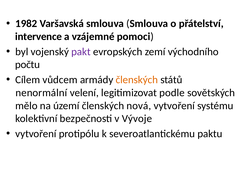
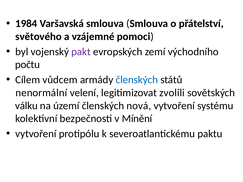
1982: 1982 -> 1984
intervence: intervence -> světového
členských at (137, 80) colour: orange -> blue
podle: podle -> zvolili
mělo: mělo -> válku
Vývoje: Vývoje -> Mínění
